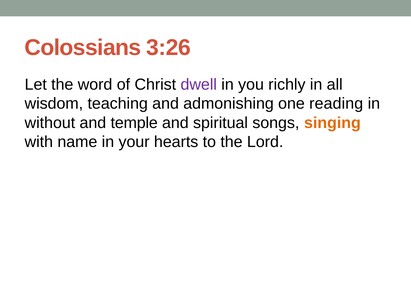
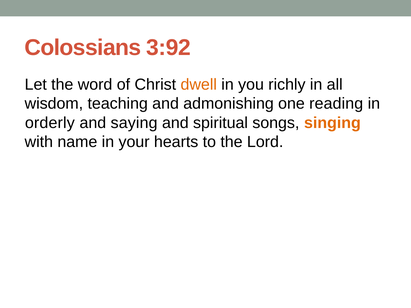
3:26: 3:26 -> 3:92
dwell colour: purple -> orange
without: without -> orderly
temple: temple -> saying
